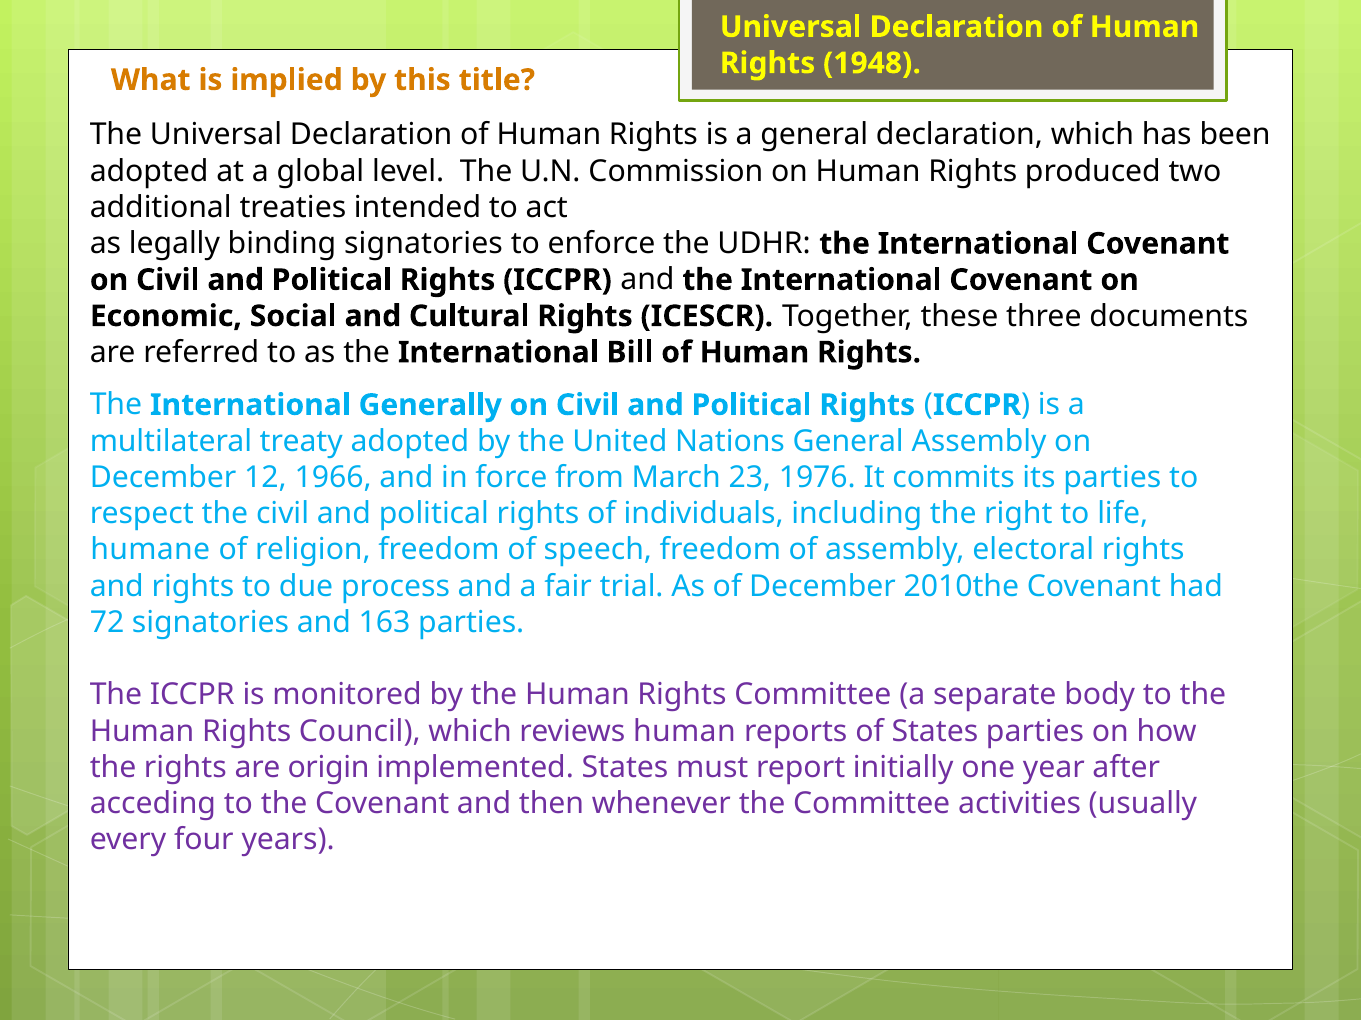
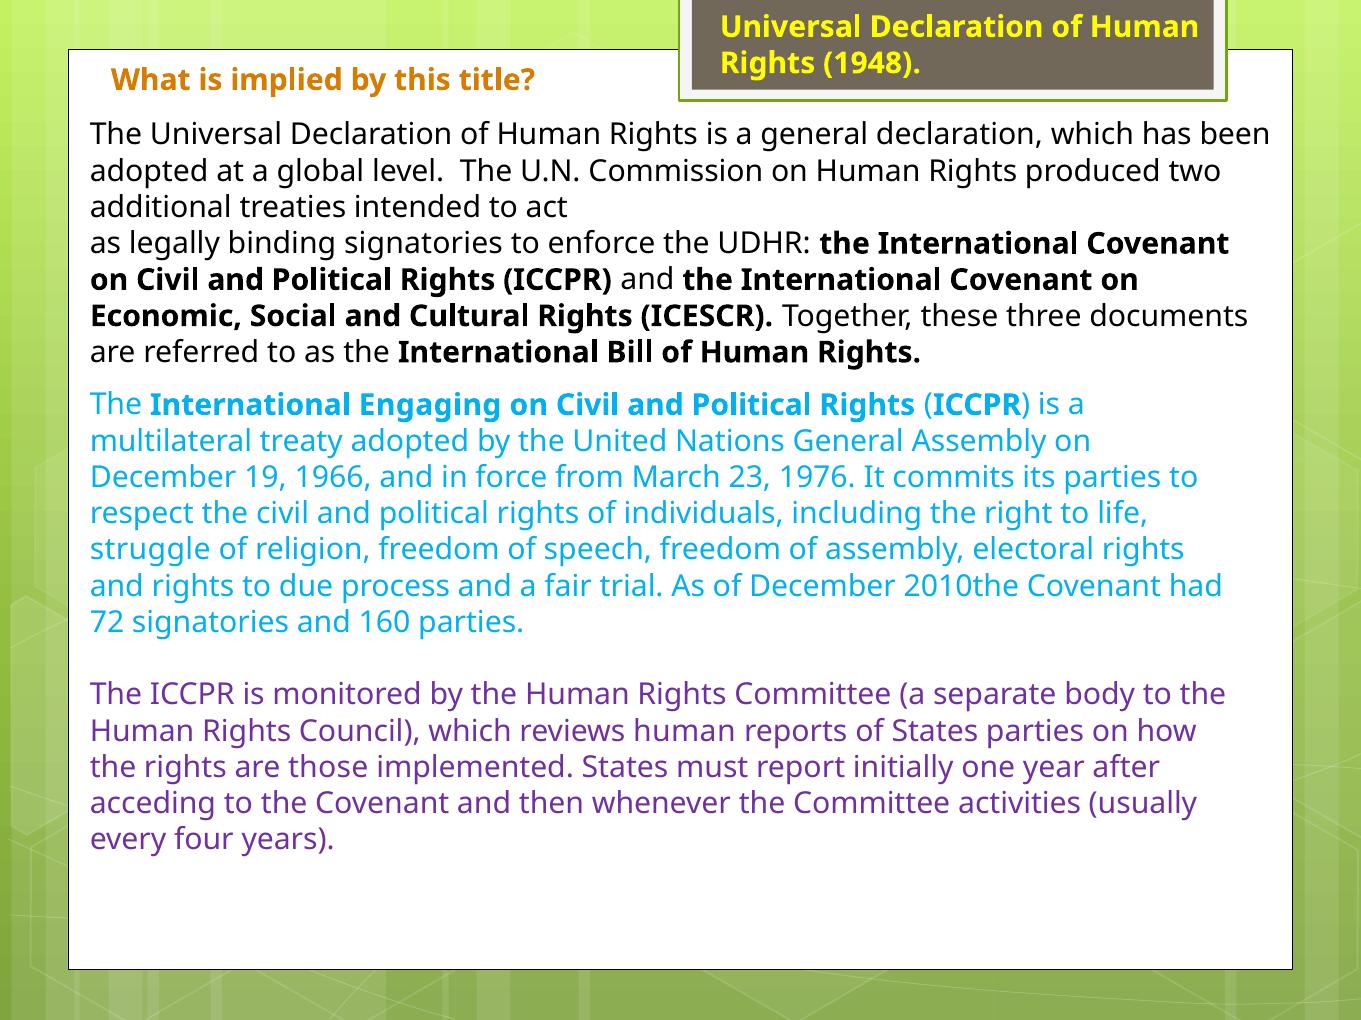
Generally: Generally -> Engaging
12: 12 -> 19
humane: humane -> struggle
163: 163 -> 160
origin: origin -> those
